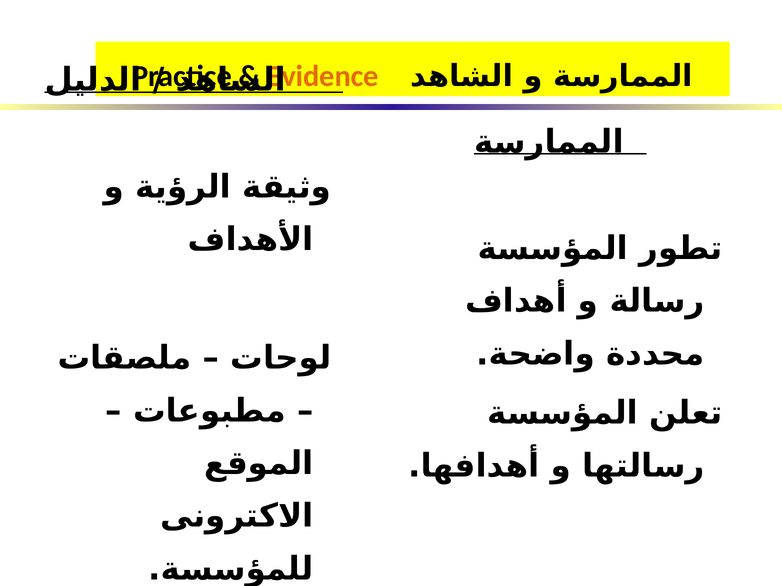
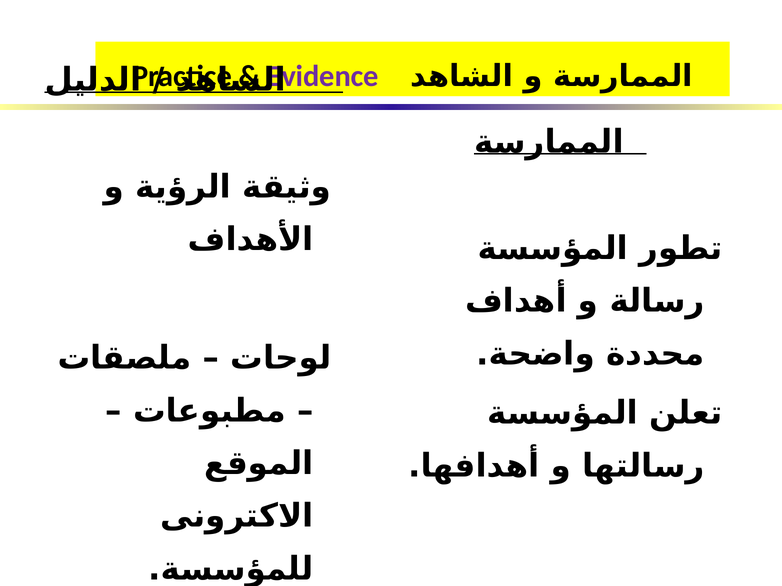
Evidence colour: orange -> purple
